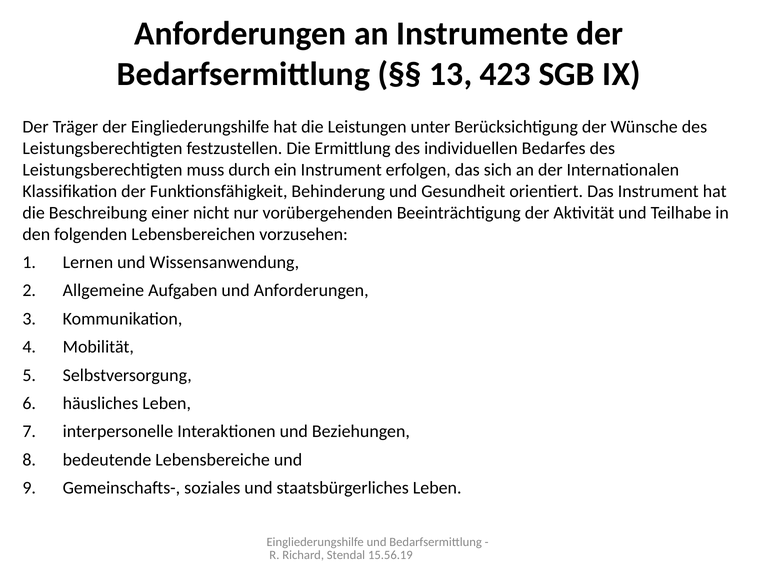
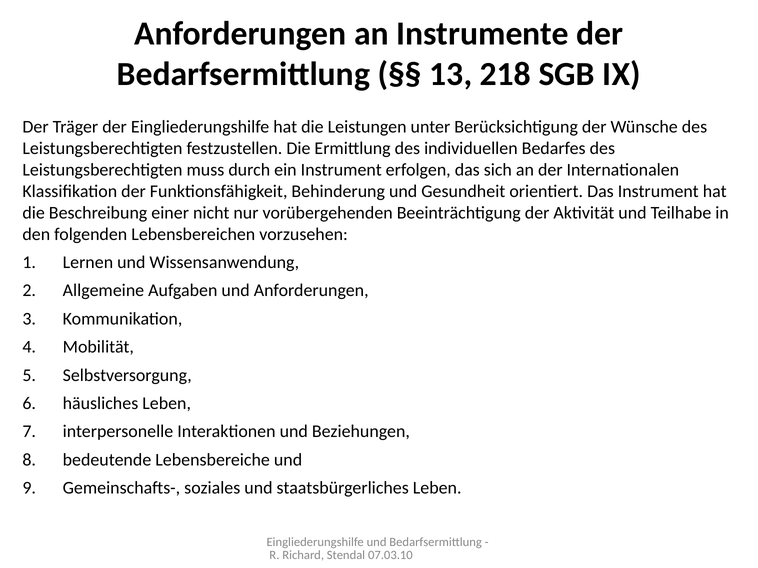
423: 423 -> 218
15.56.19: 15.56.19 -> 07.03.10
